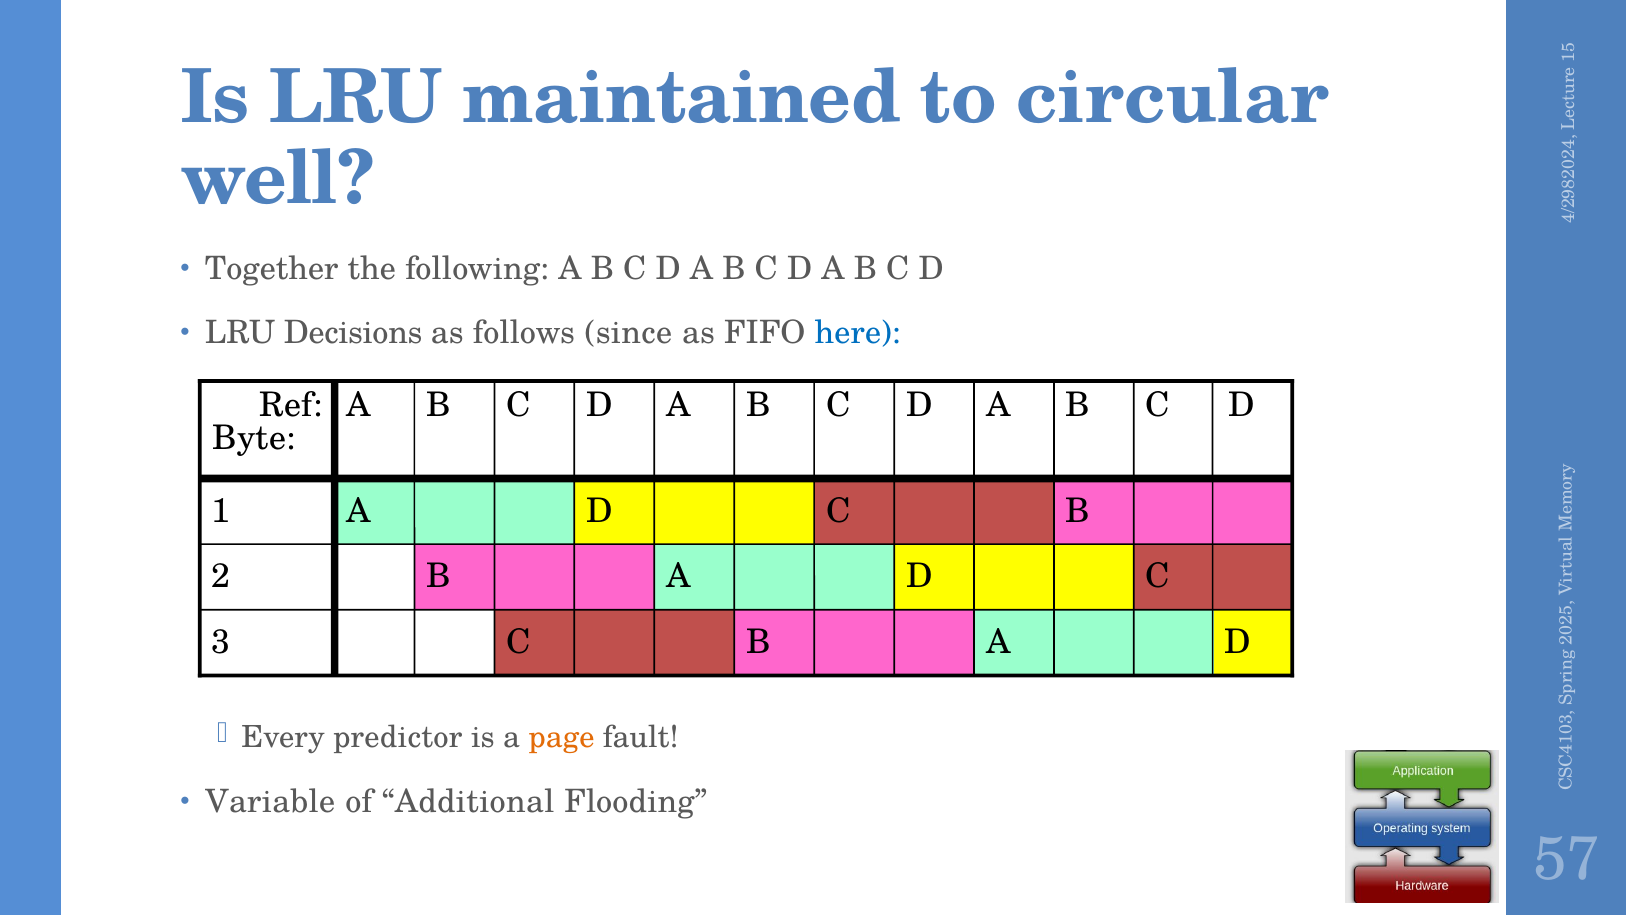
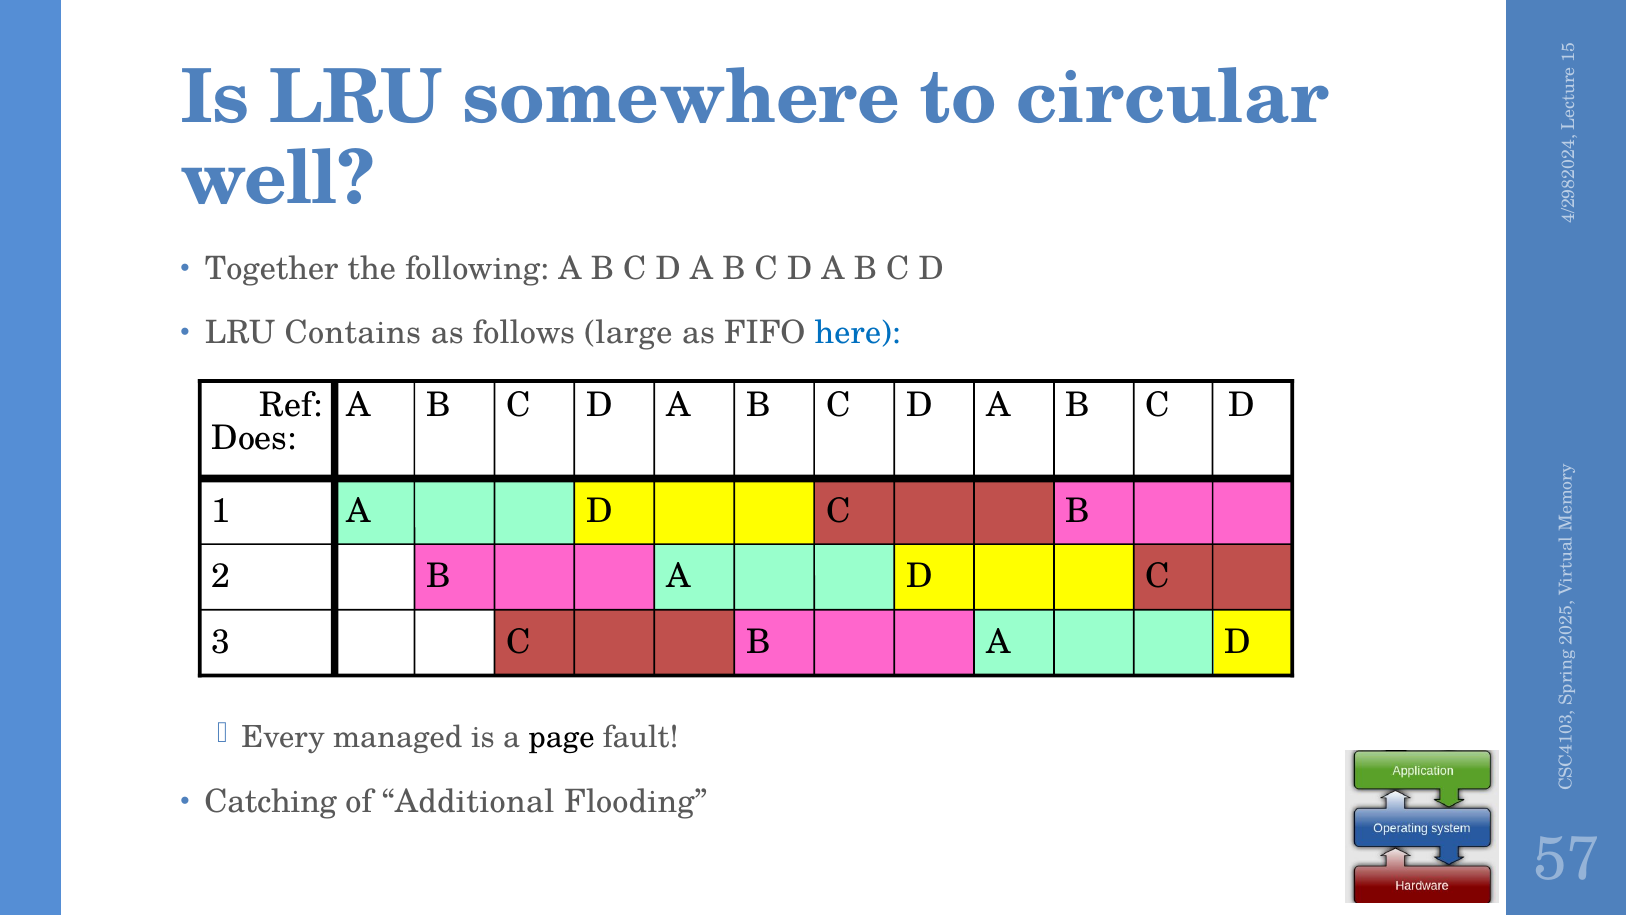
maintained: maintained -> somewhere
Decisions: Decisions -> Contains
since: since -> large
Byte: Byte -> Does
predictor: predictor -> managed
page colour: orange -> black
Variable: Variable -> Catching
